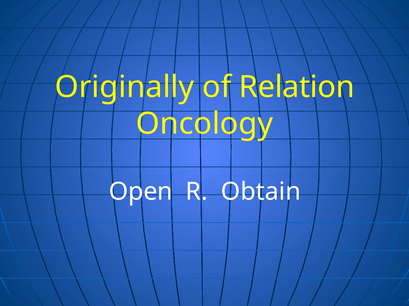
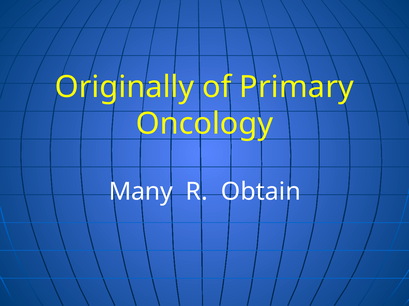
Relation: Relation -> Primary
Open: Open -> Many
